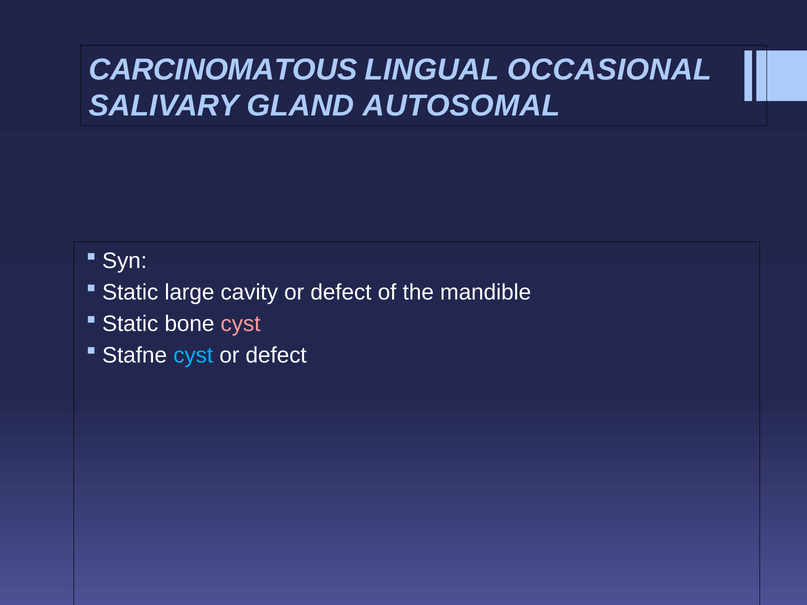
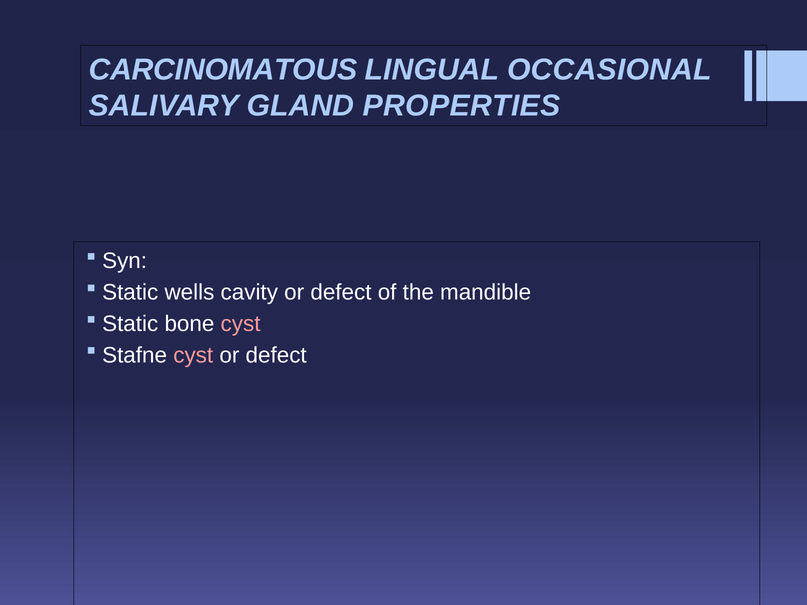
AUTOSOMAL: AUTOSOMAL -> PROPERTIES
large: large -> wells
cyst at (193, 355) colour: light blue -> pink
